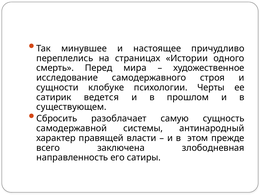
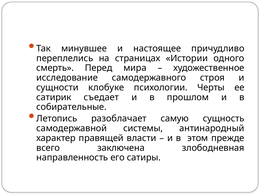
ведется: ведется -> съедает
существующем: существующем -> собирательные
Сбросить: Сбросить -> Летопись
